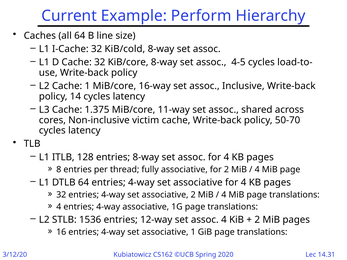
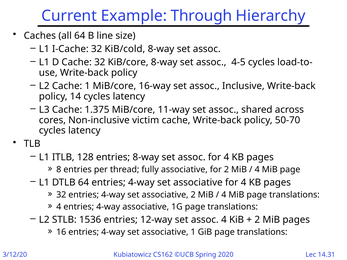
Perform: Perform -> Through
